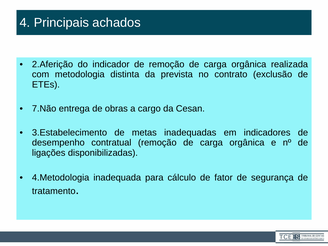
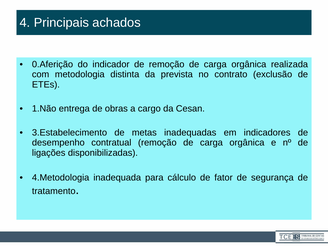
2.Aferição: 2.Aferição -> 0.Aferição
7.Não: 7.Não -> 1.Não
